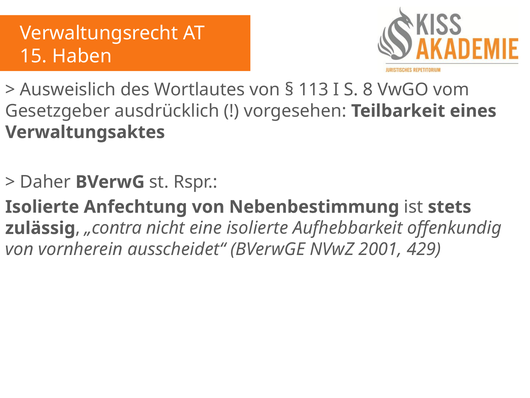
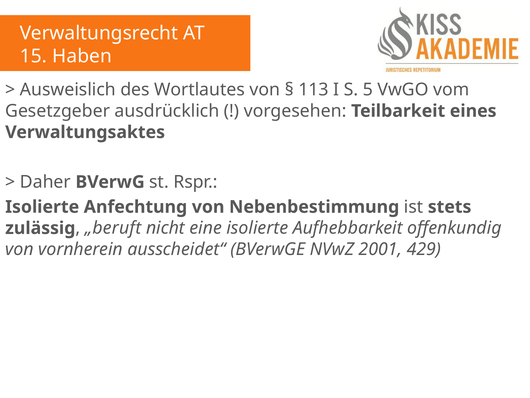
8: 8 -> 5
„contra: „contra -> „beruft
